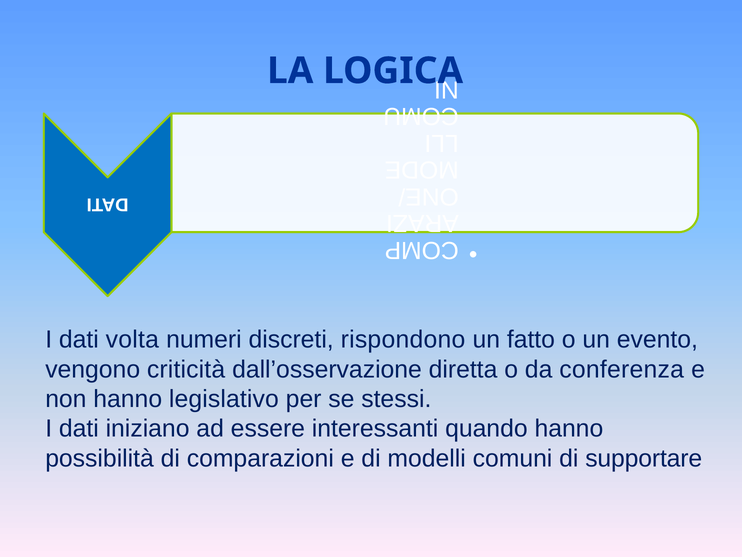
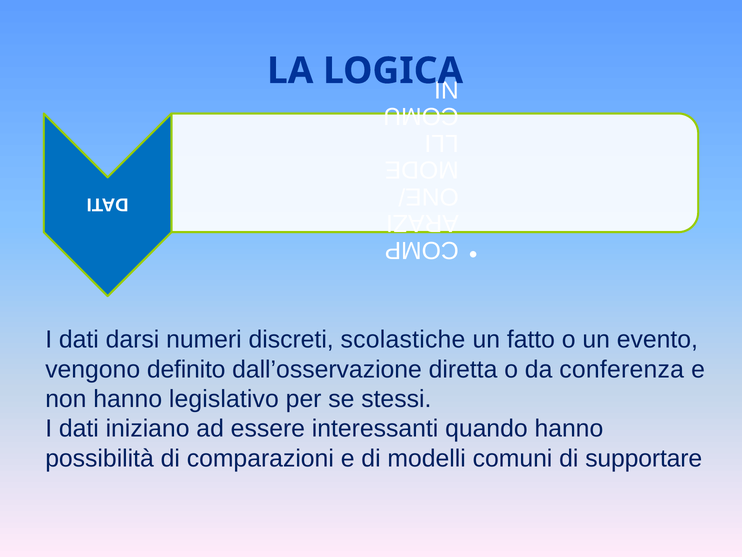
volta: volta -> darsi
rispondono: rispondono -> scolastiche
criticità: criticità -> definito
